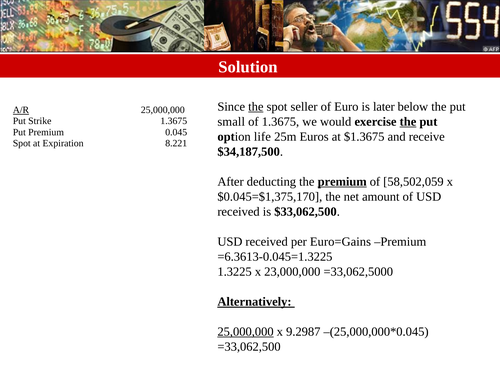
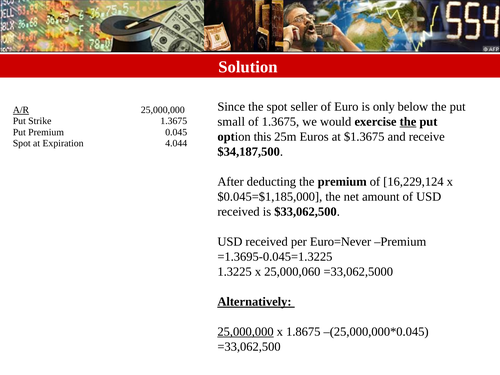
the at (256, 107) underline: present -> none
later: later -> only
life: life -> this
8.221: 8.221 -> 4.044
premium at (342, 182) underline: present -> none
58,502,059: 58,502,059 -> 16,229,124
$0.045=$1,375,170: $0.045=$1,375,170 -> $0.045=$1,185,000
Euro=Gains: Euro=Gains -> Euro=Never
=6.3613-0.045=1.3225: =6.3613-0.045=1.3225 -> =1.3695-0.045=1.3225
23,000,000: 23,000,000 -> 25,000,060
9.2987: 9.2987 -> 1.8675
